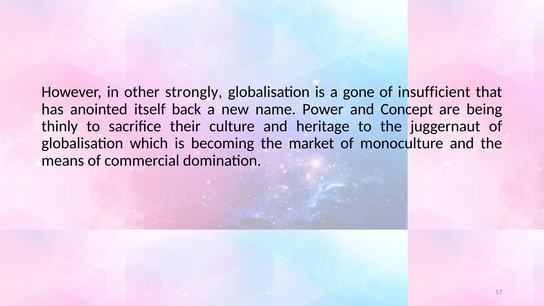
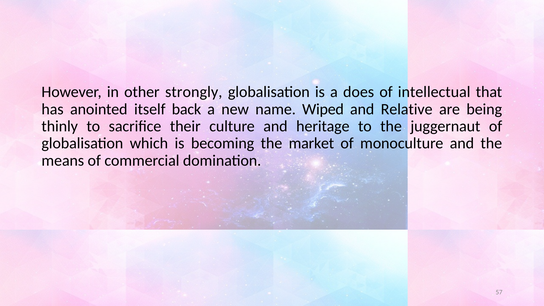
gone: gone -> does
insufficient: insufficient -> intellectual
Power: Power -> Wiped
Concept: Concept -> Relative
